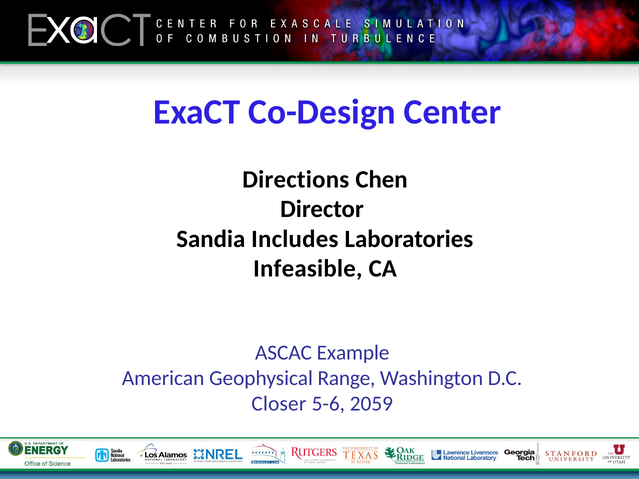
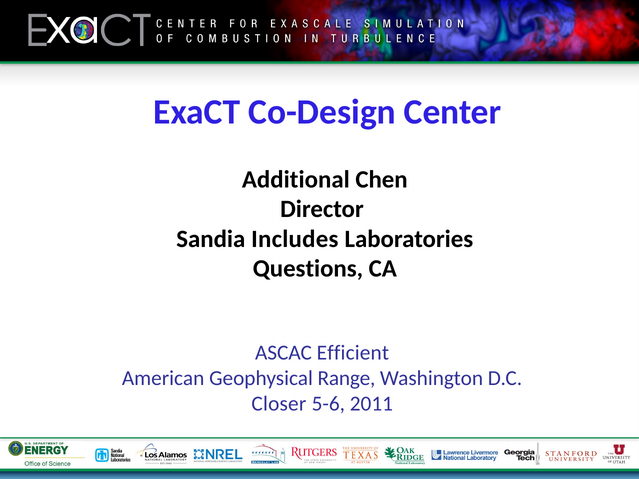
Directions: Directions -> Additional
Infeasible: Infeasible -> Questions
Example: Example -> Efficient
2059: 2059 -> 2011
